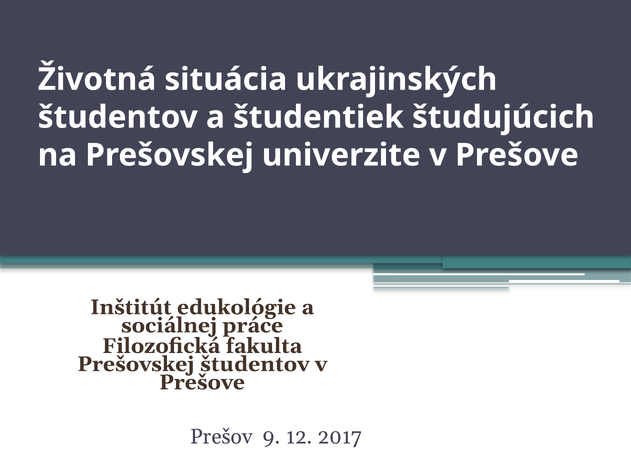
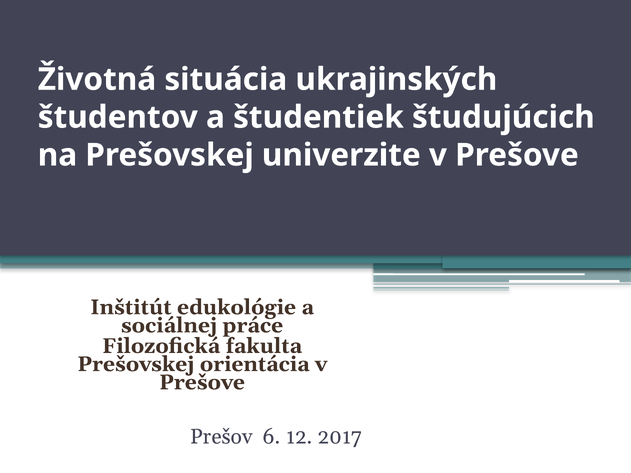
Prešovskej študentov: študentov -> orientácia
9: 9 -> 6
